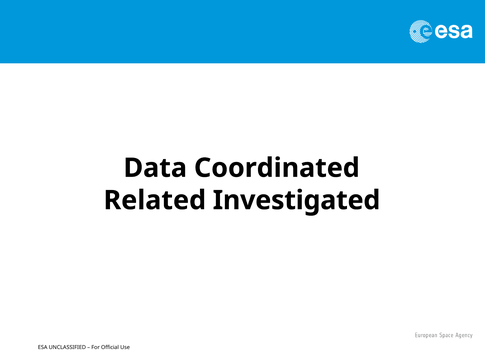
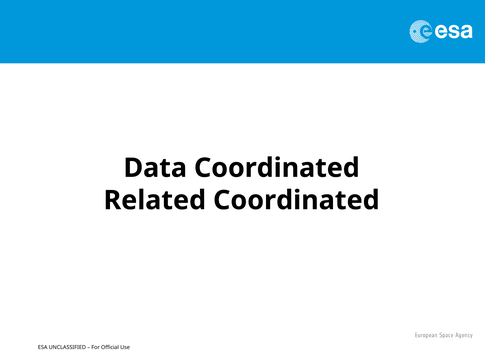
Related Investigated: Investigated -> Coordinated
